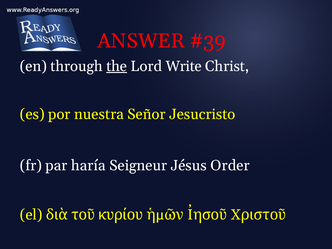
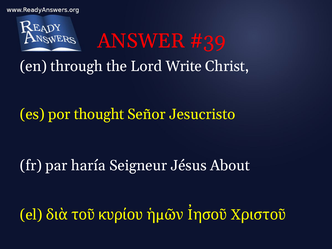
the underline: present -> none
nuestra: nuestra -> thought
Order: Order -> About
